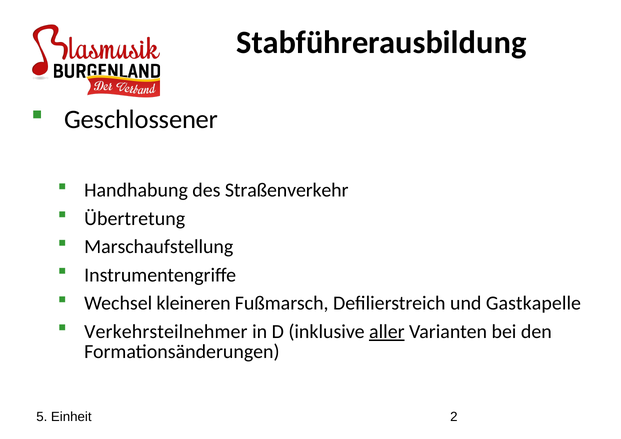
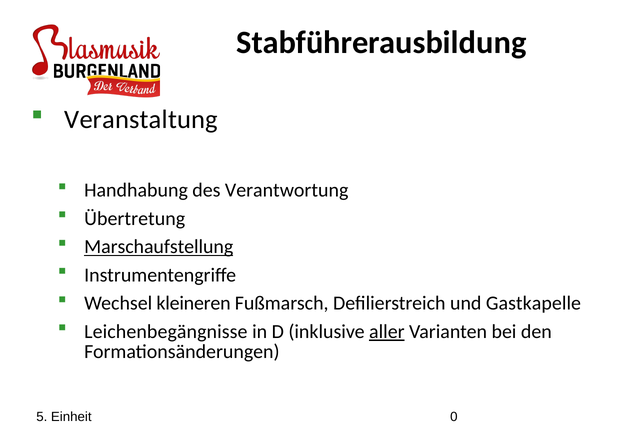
Geschlossener: Geschlossener -> Veranstaltung
Straßenverkehr: Straßenverkehr -> Verantwortung
Marschaufstellung underline: none -> present
Verkehrsteilnehmer: Verkehrsteilnehmer -> Leichenbegängnisse
2: 2 -> 0
